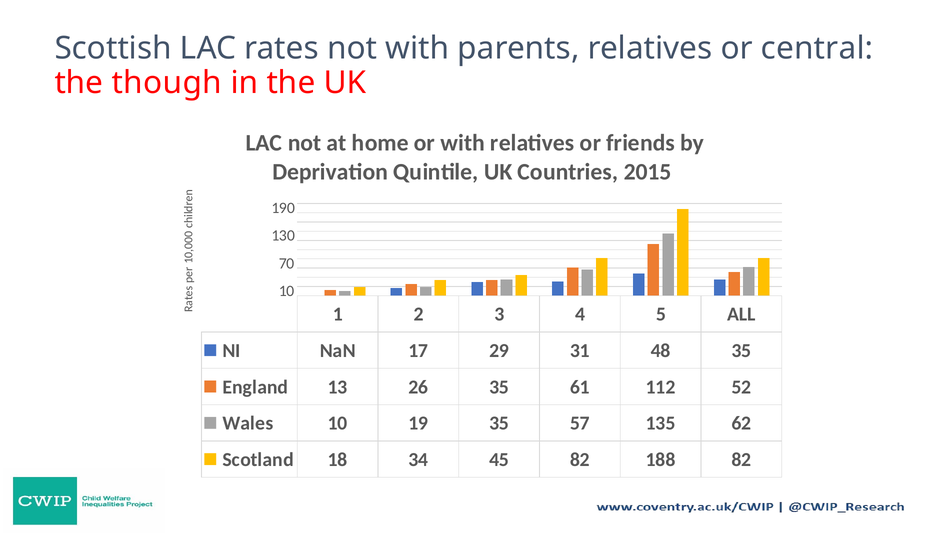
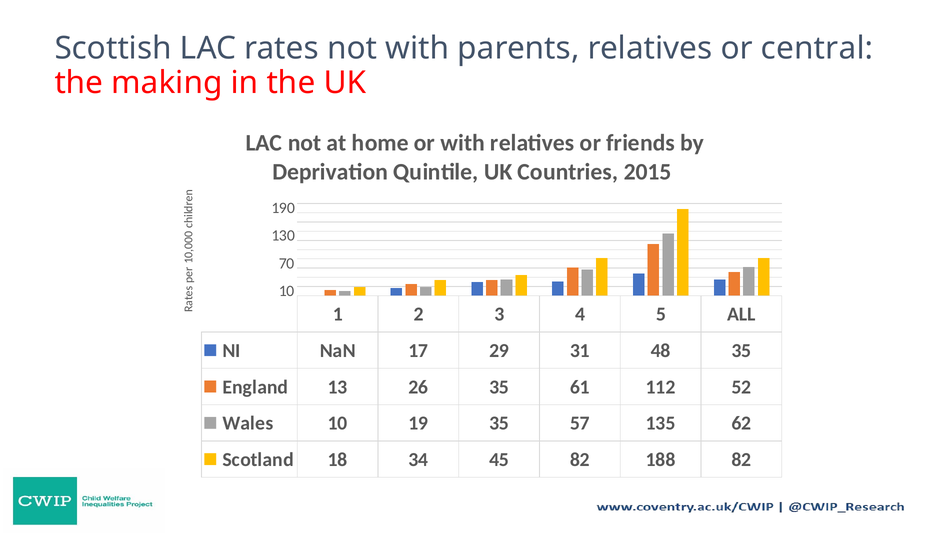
though: though -> making
